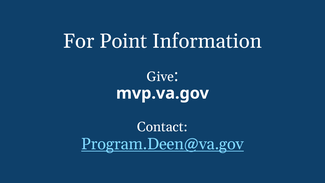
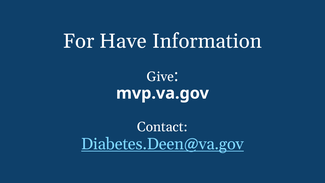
Point: Point -> Have
Program.Deen@va.gov: Program.Deen@va.gov -> Diabetes.Deen@va.gov
